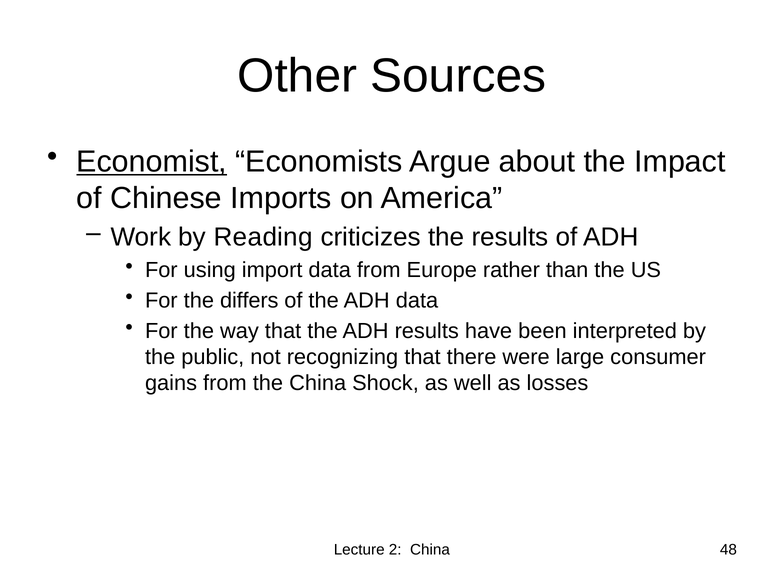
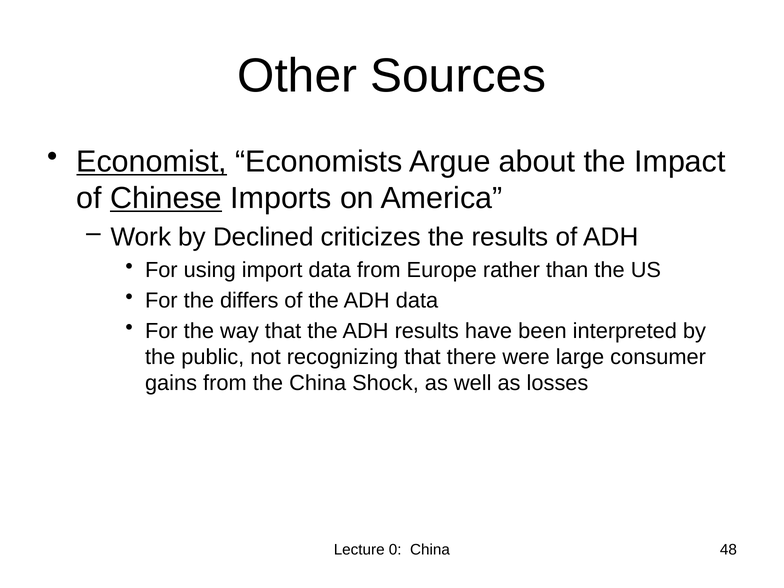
Chinese underline: none -> present
Reading: Reading -> Declined
2: 2 -> 0
